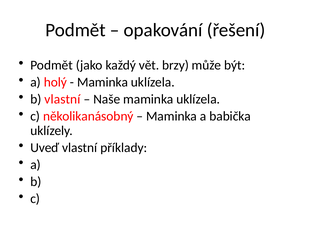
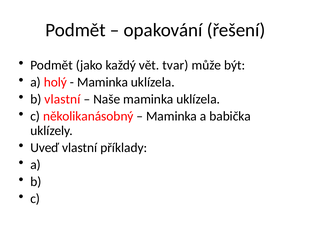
brzy: brzy -> tvar
